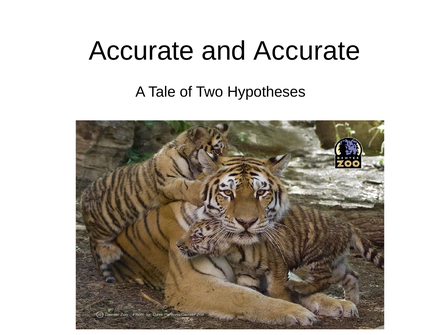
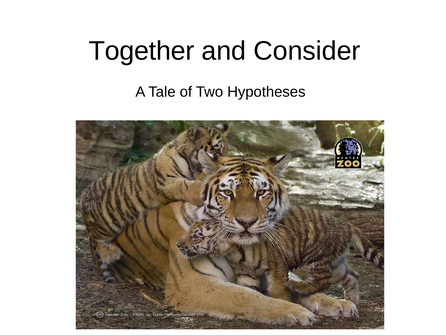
Accurate at (141, 51): Accurate -> Together
and Accurate: Accurate -> Consider
